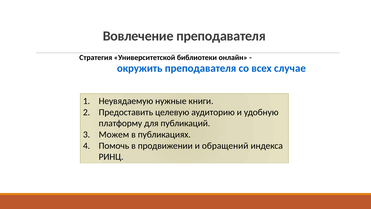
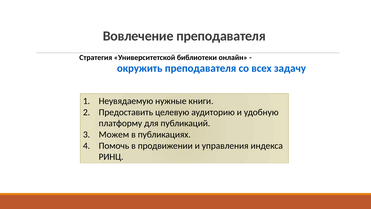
случае: случае -> задачу
обращений: обращений -> управления
